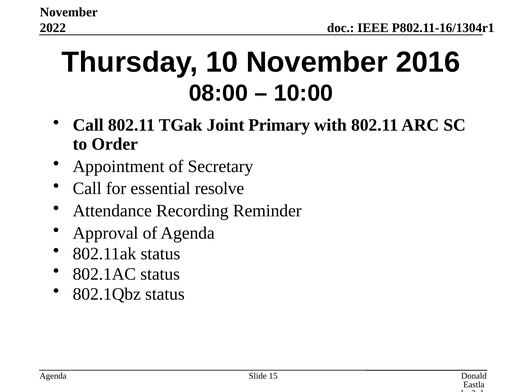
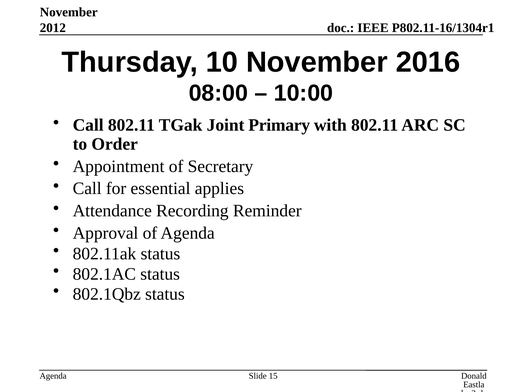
2022: 2022 -> 2012
resolve: resolve -> applies
